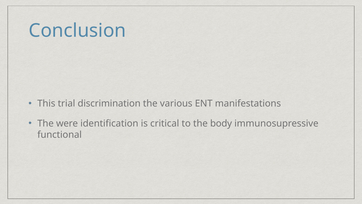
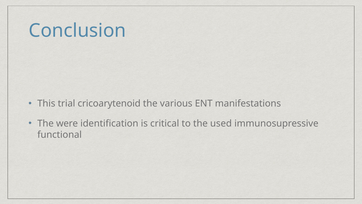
discrimination: discrimination -> cricoarytenoid
body: body -> used
